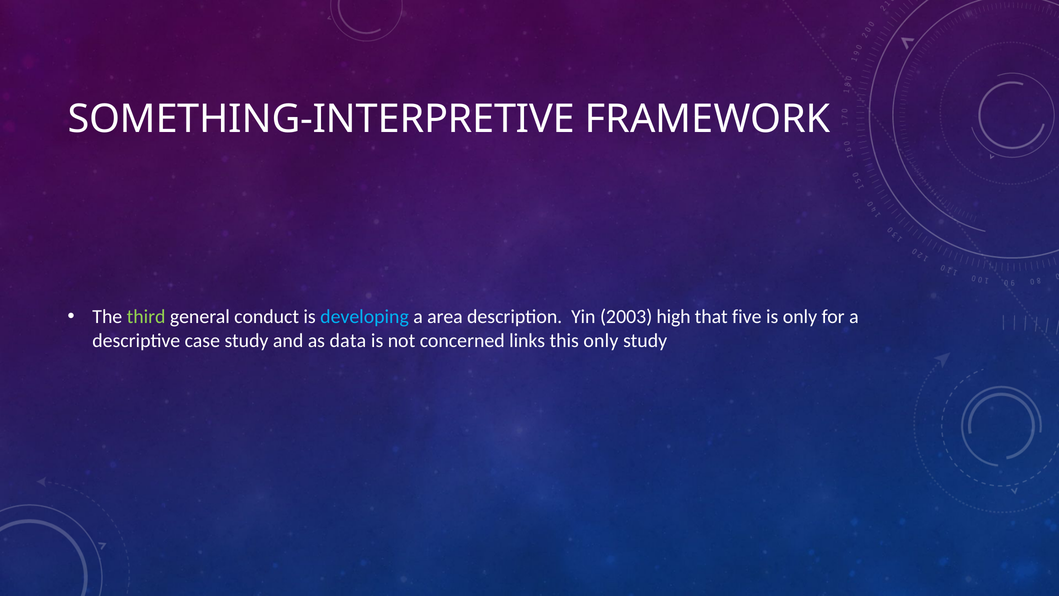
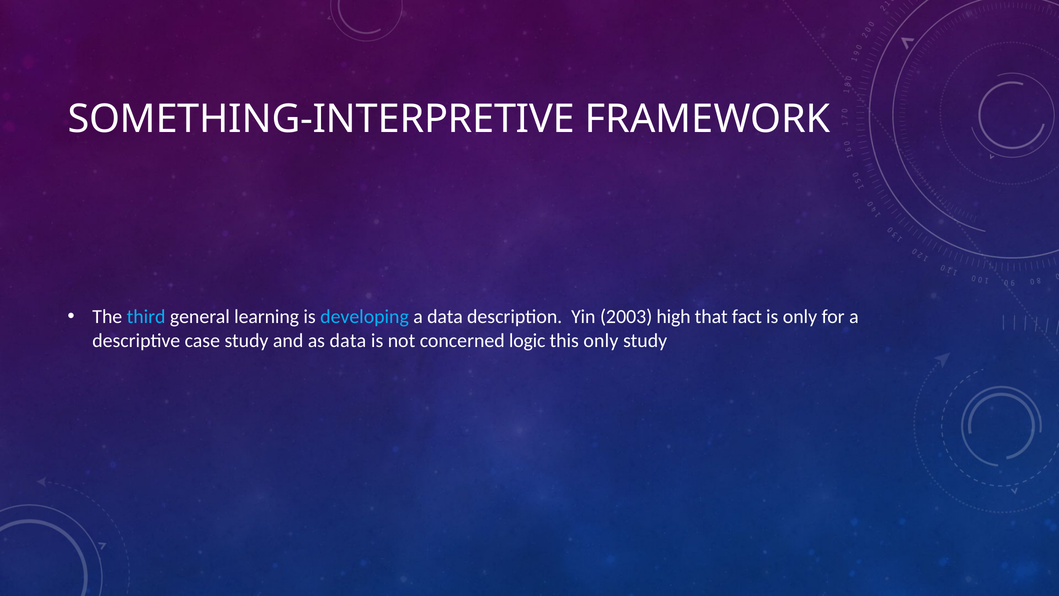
third colour: light green -> light blue
conduct: conduct -> learning
a area: area -> data
five: five -> fact
links: links -> logic
